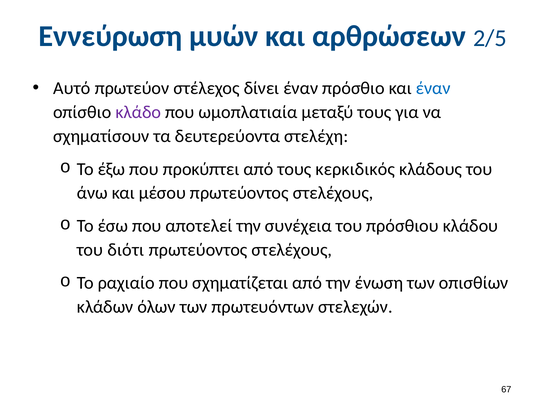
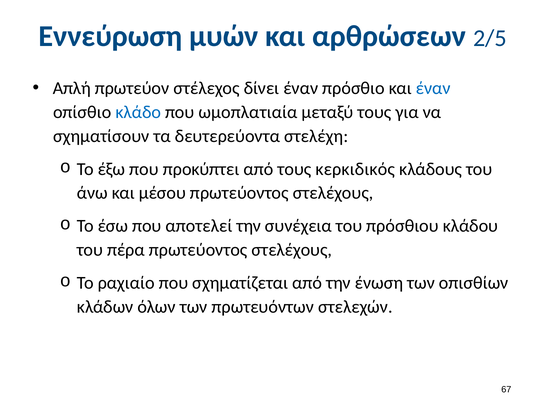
Αυτό: Αυτό -> Απλή
κλάδο colour: purple -> blue
διότι: διότι -> πέρα
